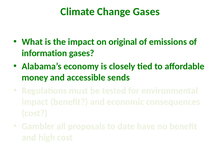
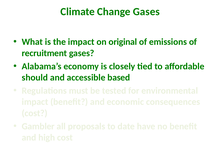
information: information -> recruitment
money: money -> should
sends: sends -> based
